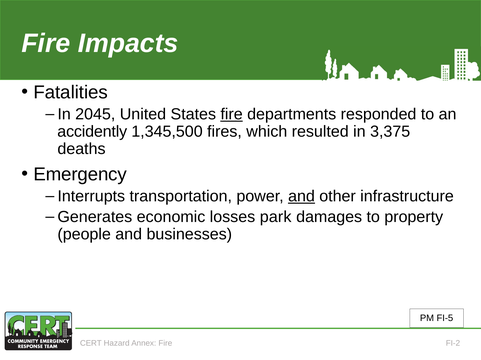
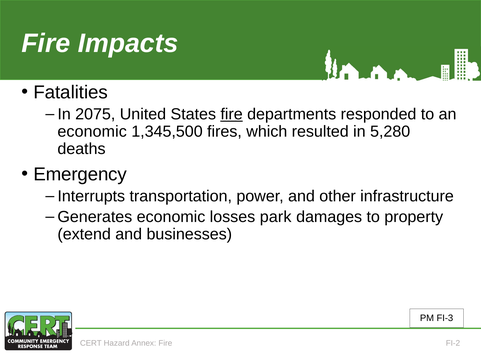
2045: 2045 -> 2075
accidently at (92, 132): accidently -> economic
3,375: 3,375 -> 5,280
and at (301, 197) underline: present -> none
people: people -> extend
FI-5: FI-5 -> FI-3
